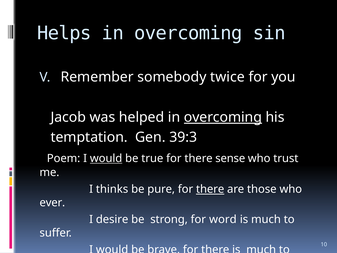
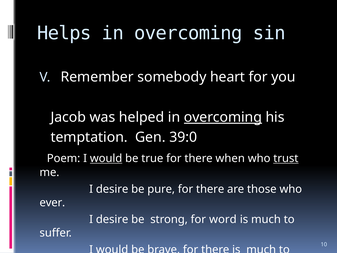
twice: twice -> heart
39:3: 39:3 -> 39:0
sense: sense -> when
trust underline: none -> present
thinks at (112, 189): thinks -> desire
there at (210, 189) underline: present -> none
